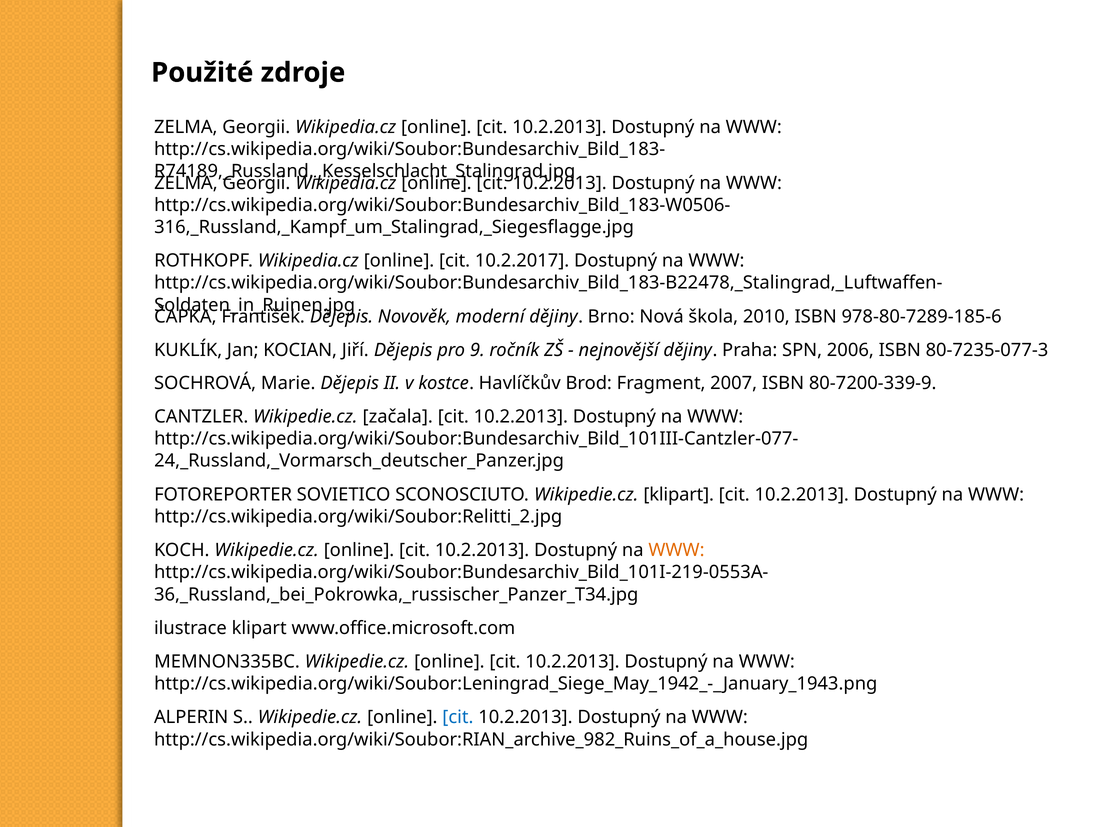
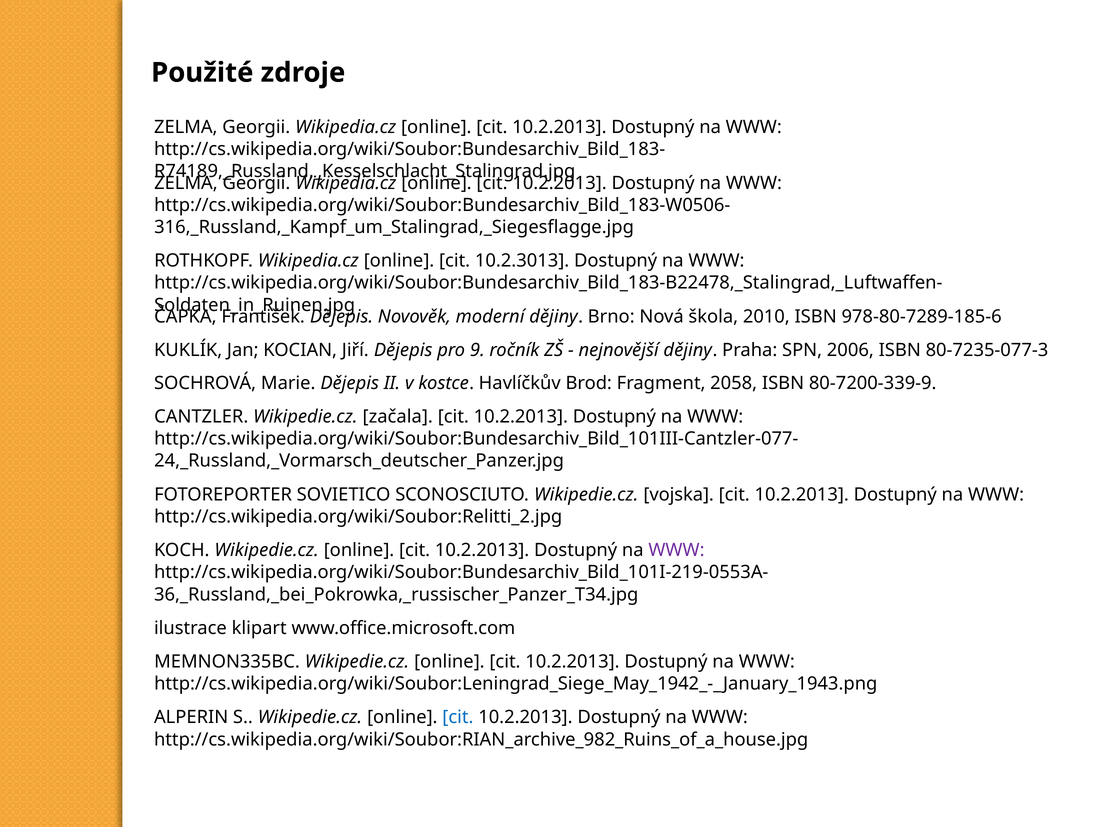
10.2.2017: 10.2.2017 -> 10.2.3013
2007: 2007 -> 2058
Wikipedie.cz klipart: klipart -> vojska
WWW at (676, 551) colour: orange -> purple
